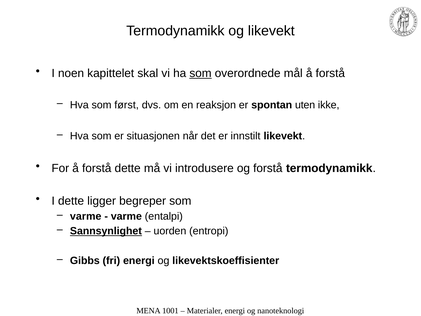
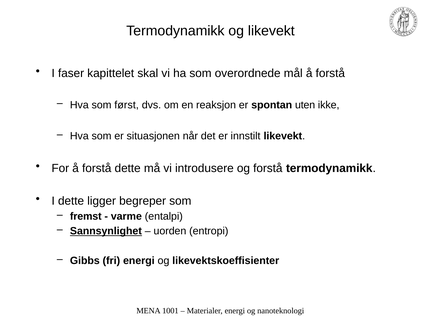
noen: noen -> faser
som at (200, 73) underline: present -> none
varme at (86, 216): varme -> fremst
